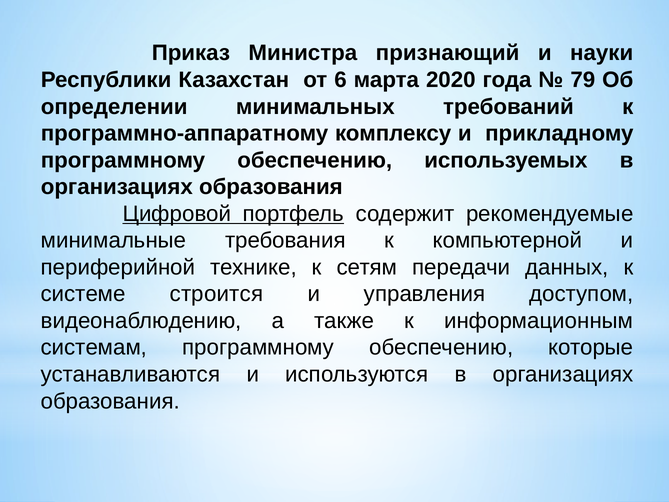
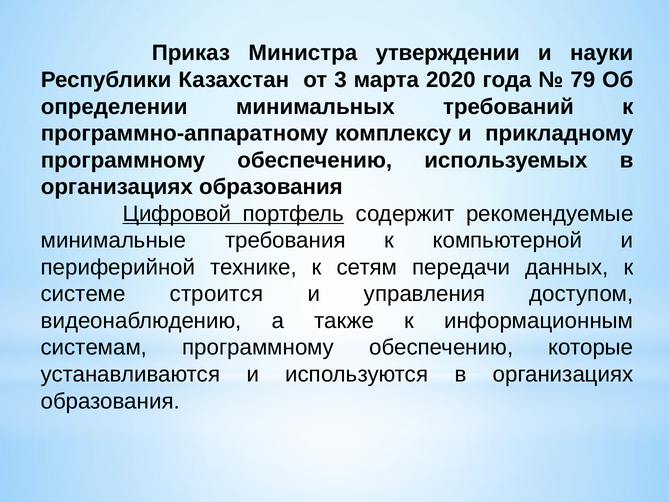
признающий: признающий -> утверждении
6: 6 -> 3
